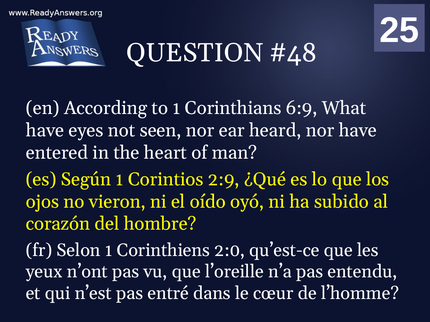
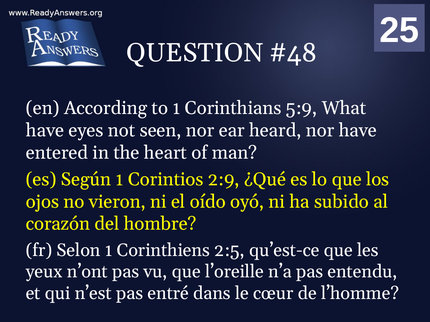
6:9: 6:9 -> 5:9
2:0: 2:0 -> 2:5
